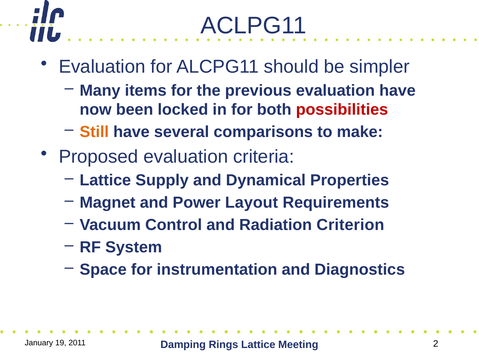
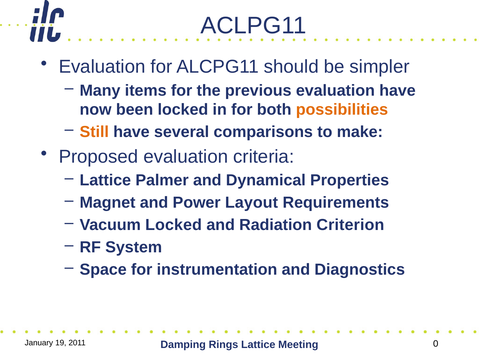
possibilities colour: red -> orange
Supply: Supply -> Palmer
Vacuum Control: Control -> Locked
2: 2 -> 0
